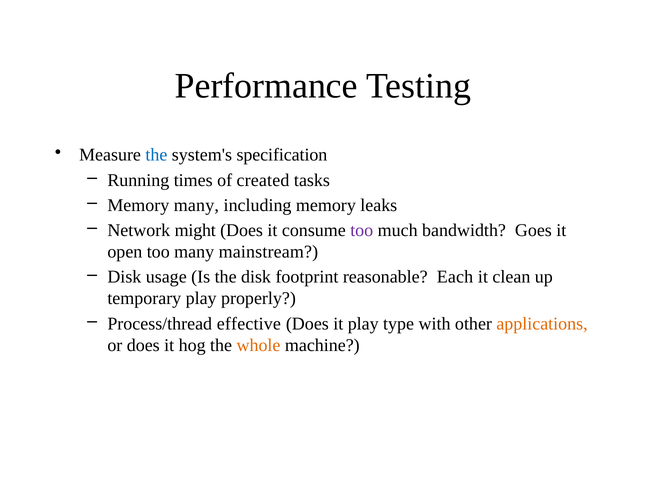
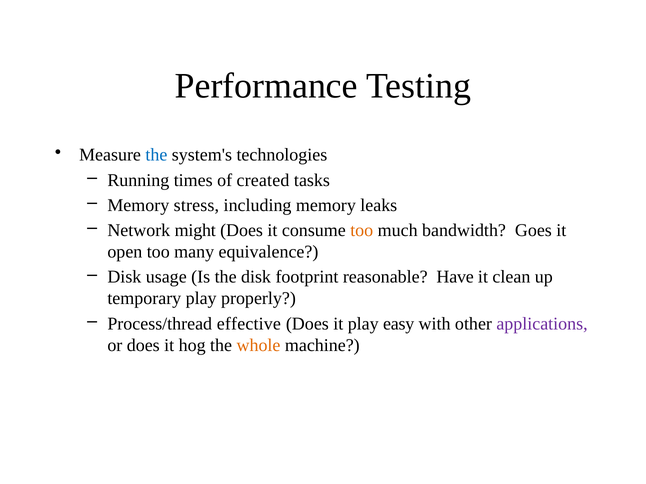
specification: specification -> technologies
Memory many: many -> stress
too at (362, 231) colour: purple -> orange
mainstream: mainstream -> equivalence
Each: Each -> Have
type: type -> easy
applications colour: orange -> purple
